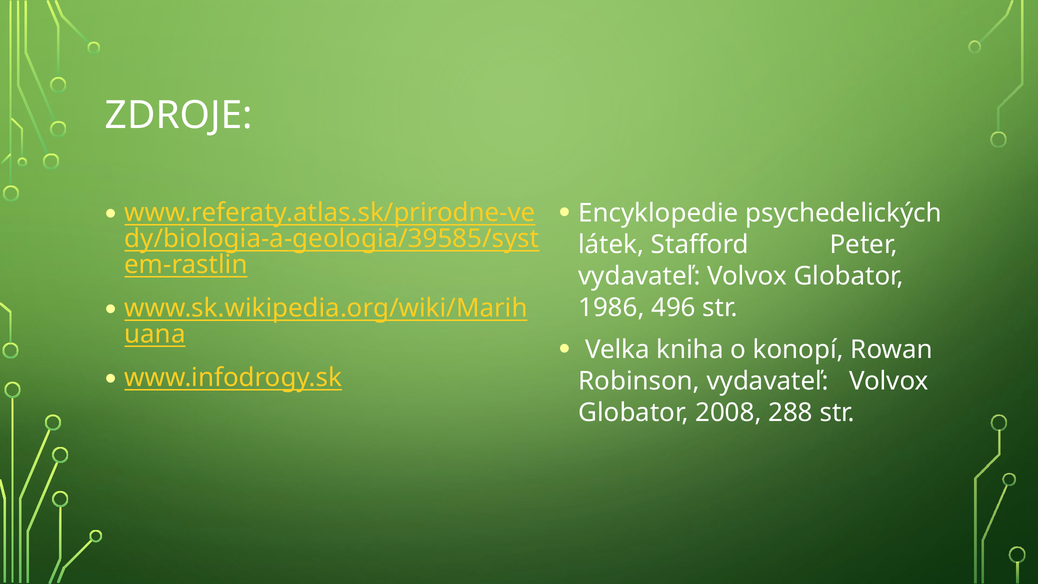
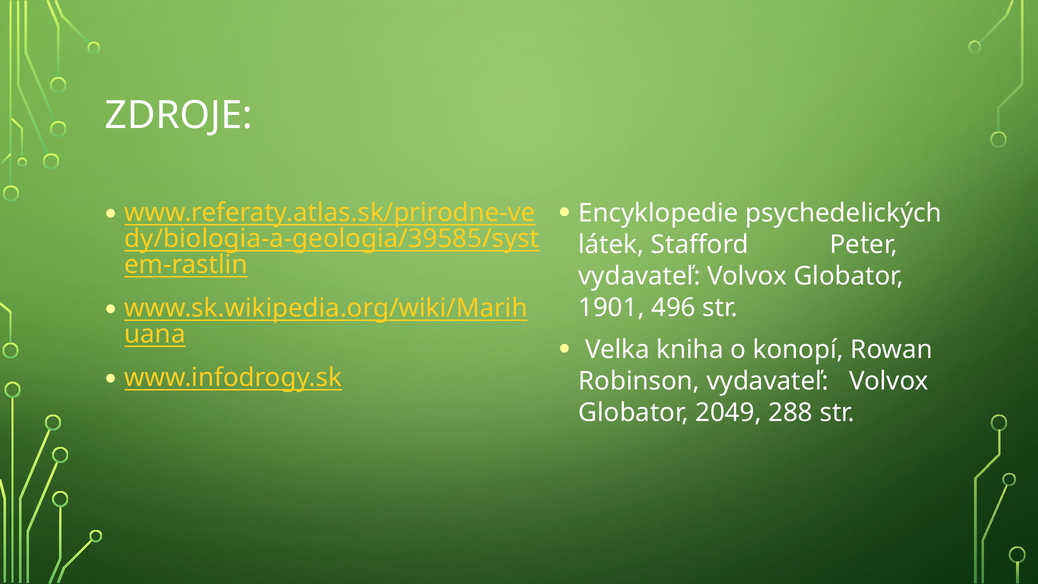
1986: 1986 -> 1901
2008: 2008 -> 2049
